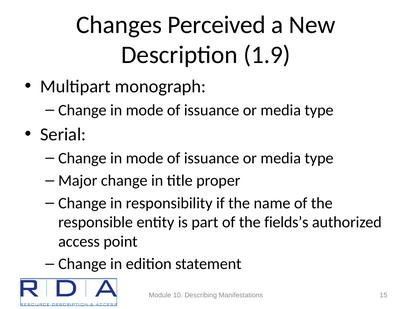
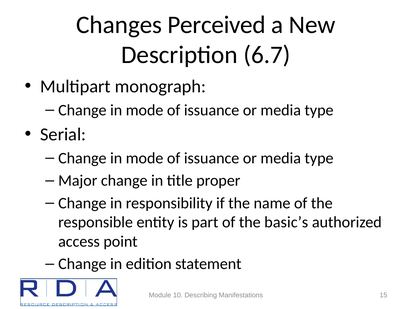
1.9: 1.9 -> 6.7
fields’s: fields’s -> basic’s
